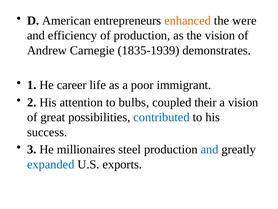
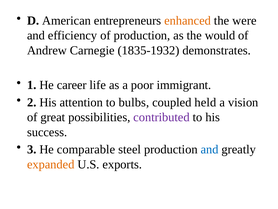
the vision: vision -> would
1835-1939: 1835-1939 -> 1835-1932
their: their -> held
contributed colour: blue -> purple
millionaires: millionaires -> comparable
expanded colour: blue -> orange
